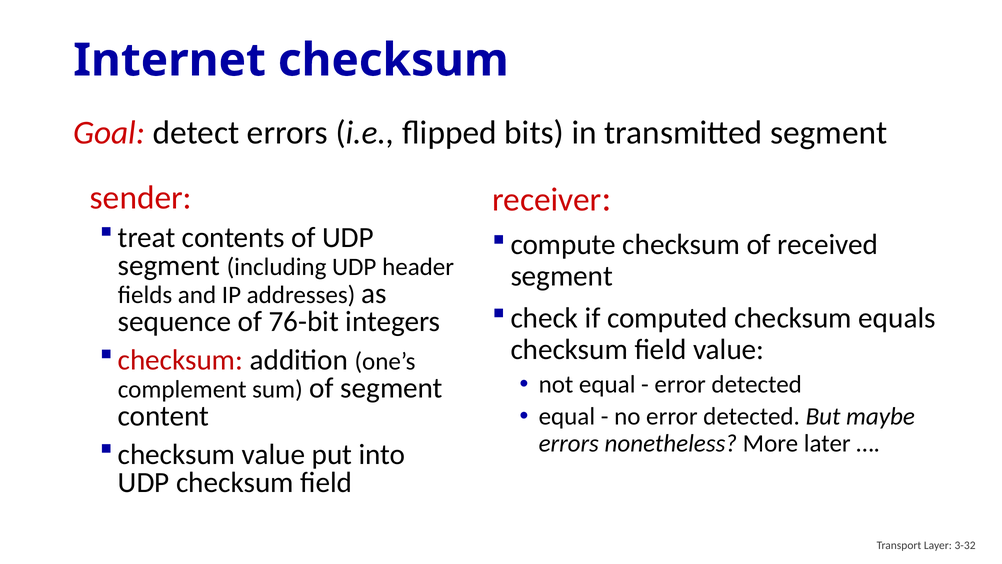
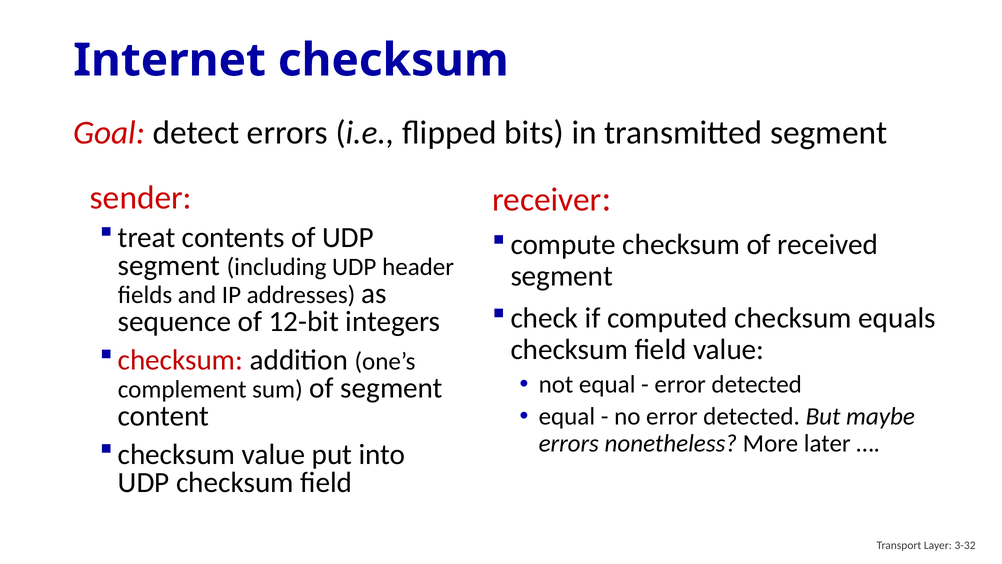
76-bit: 76-bit -> 12-bit
